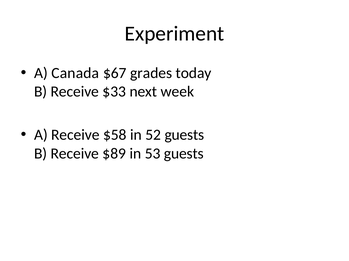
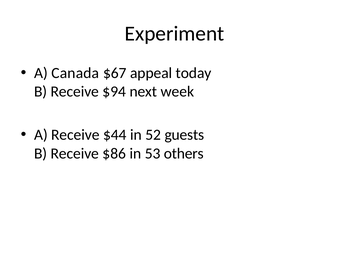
grades: grades -> appeal
$33: $33 -> $94
$58: $58 -> $44
$89: $89 -> $86
53 guests: guests -> others
